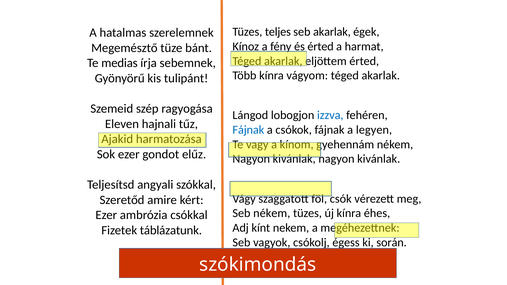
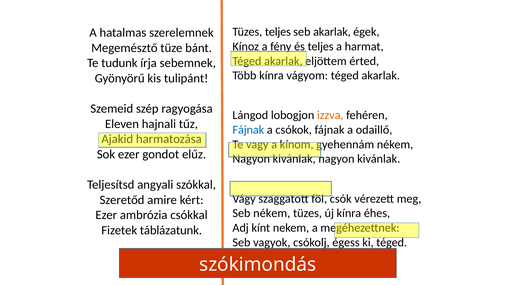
érted at (321, 47): érted -> teljes
medias: medias -> tudunk
izzva colour: blue -> orange
legyen: legyen -> odaillő
során at (392, 242): során -> téged
